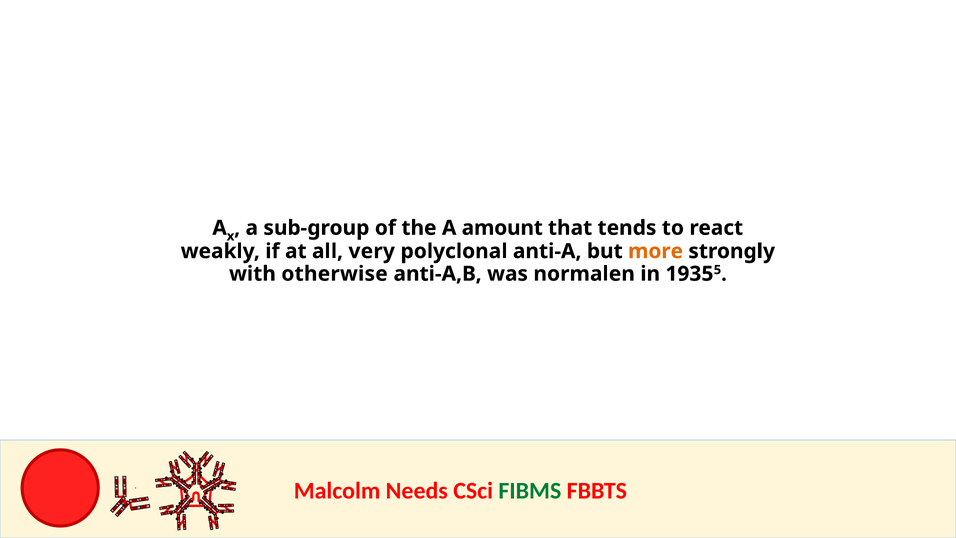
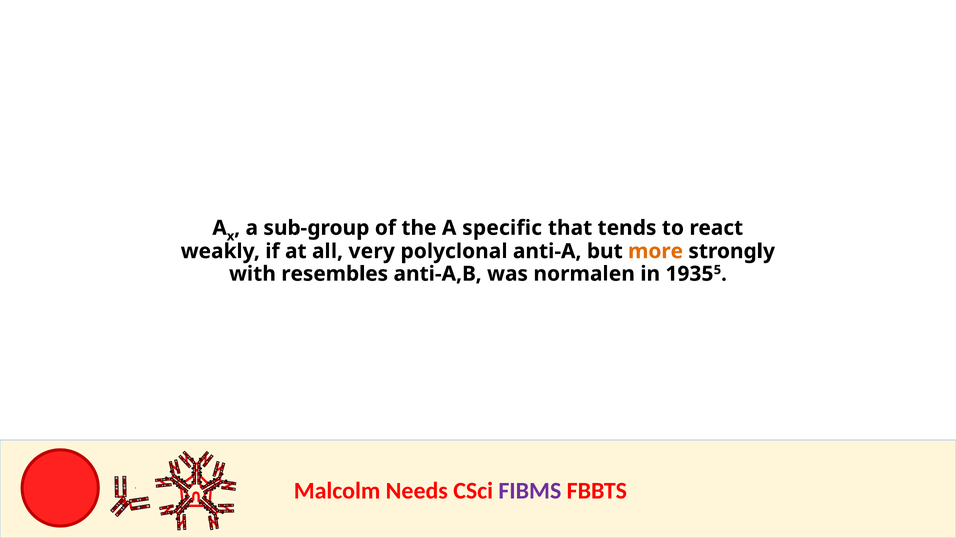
amount: amount -> specific
otherwise: otherwise -> resembles
FIBMS colour: green -> purple
